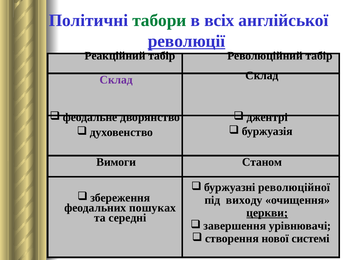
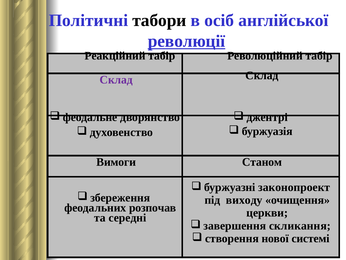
табори colour: green -> black
всіх: всіх -> осіб
революційної: революційної -> законопроект
пошуках: пошуках -> розпочав
церкви underline: present -> none
урівнювачі: урівнювачі -> скликання
